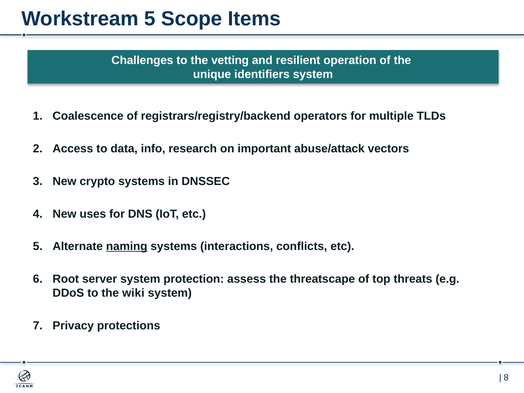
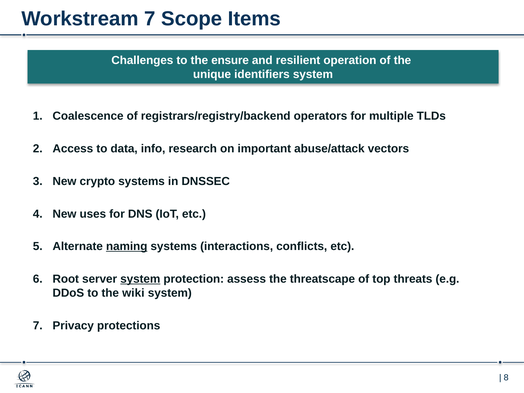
Workstream 5: 5 -> 7
vetting: vetting -> ensure
system at (140, 279) underline: none -> present
